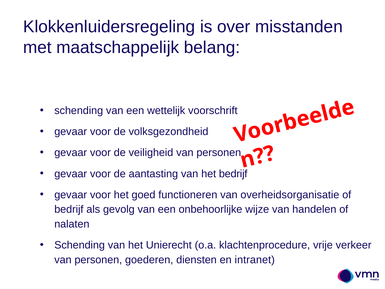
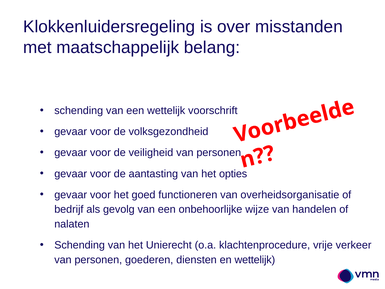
het bedrijf: bedrijf -> opties
en intranet: intranet -> wettelijk
